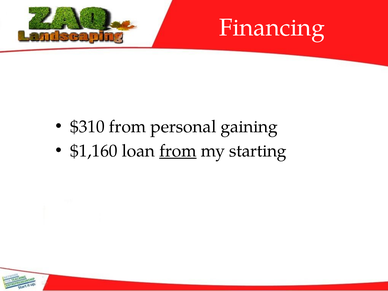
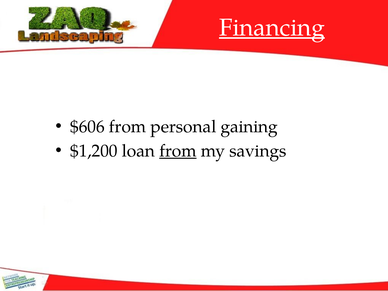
Financing underline: none -> present
$310: $310 -> $606
$1,160: $1,160 -> $1,200
starting: starting -> savings
